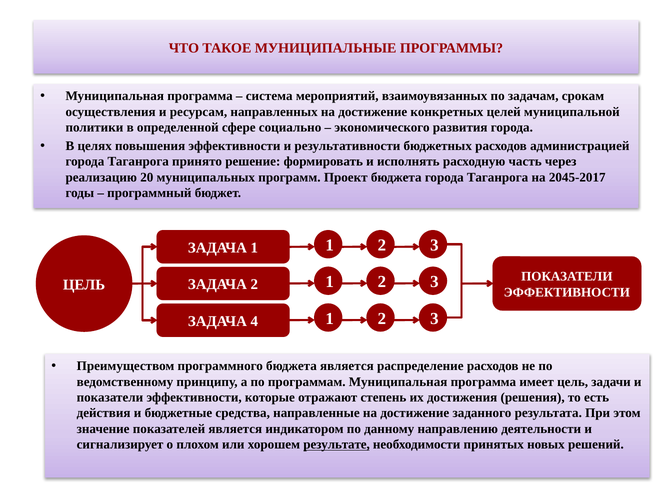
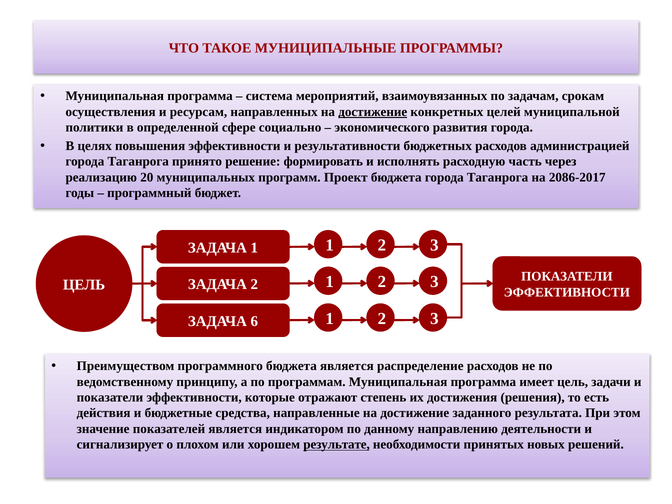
достижение at (373, 112) underline: none -> present
2045-2017: 2045-2017 -> 2086-2017
4: 4 -> 6
